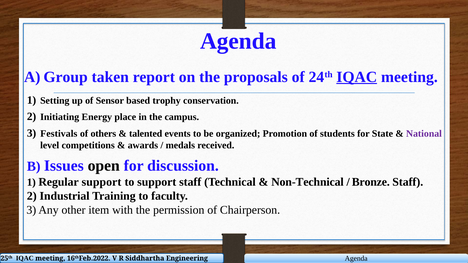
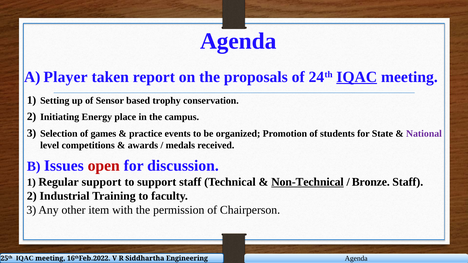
Group: Group -> Player
Festivals: Festivals -> Selection
others: others -> games
talented: talented -> practice
open colour: black -> red
Non-Technical underline: none -> present
